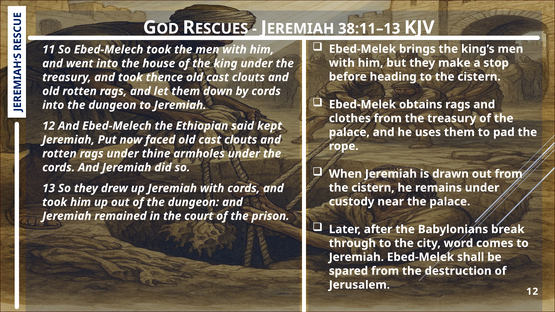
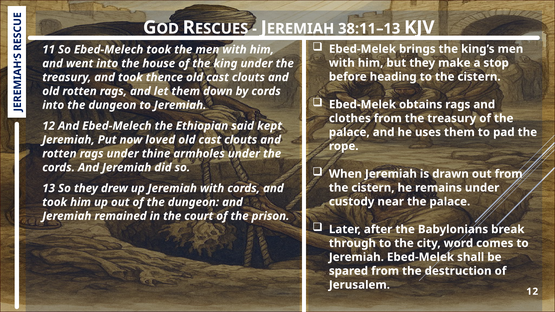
faced: faced -> loved
